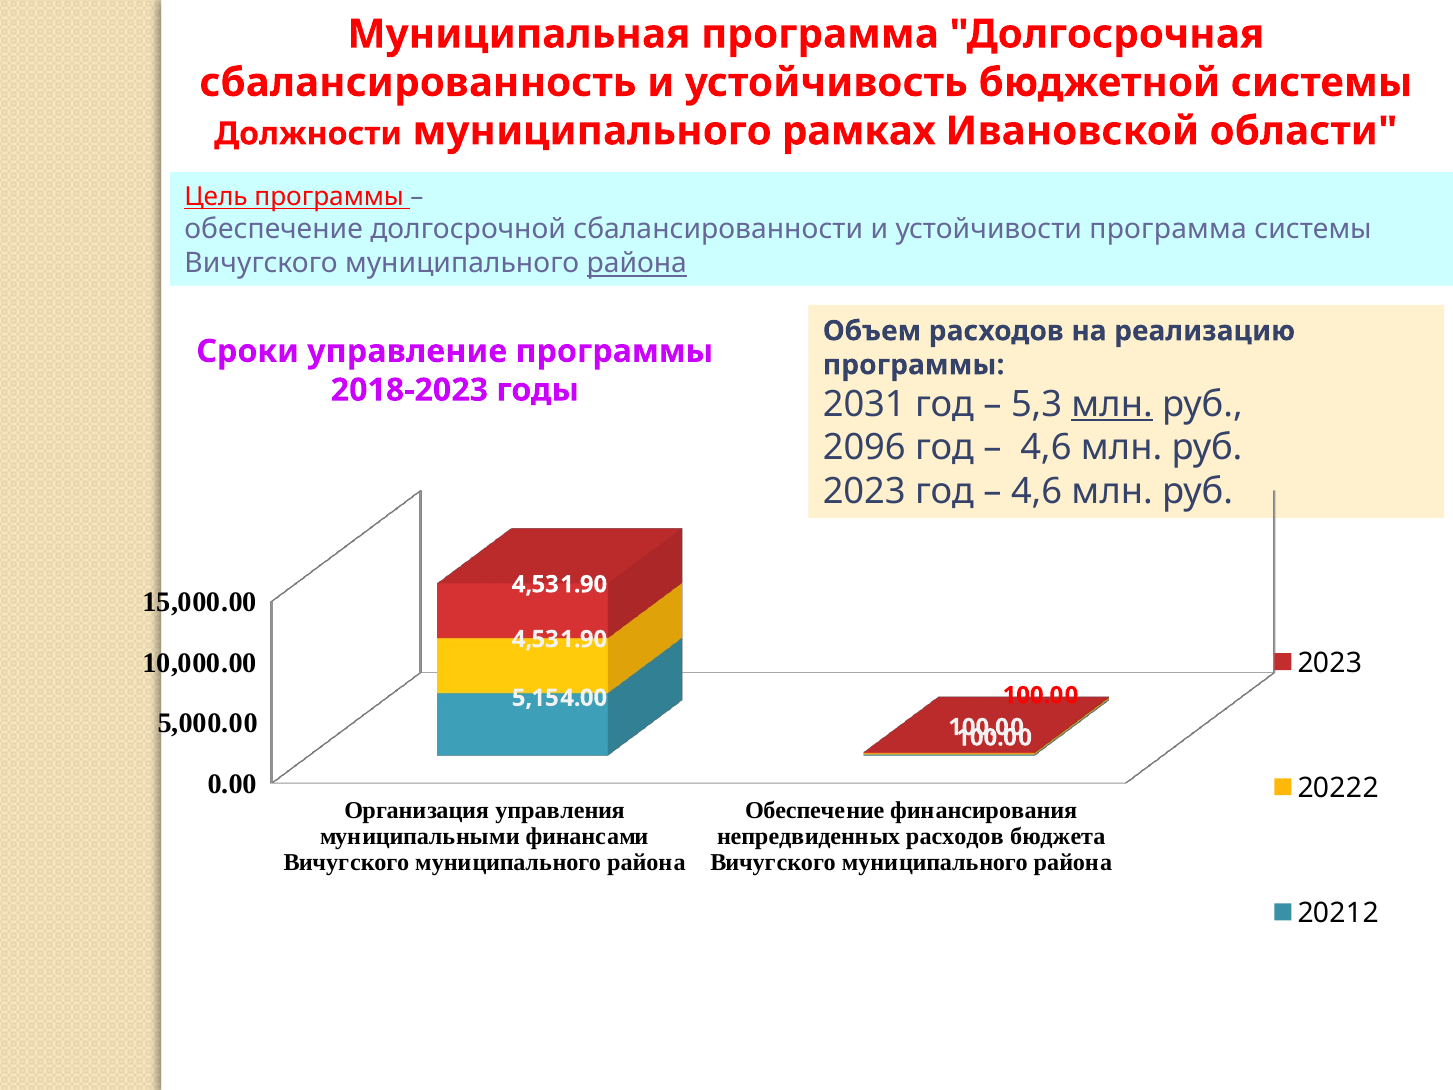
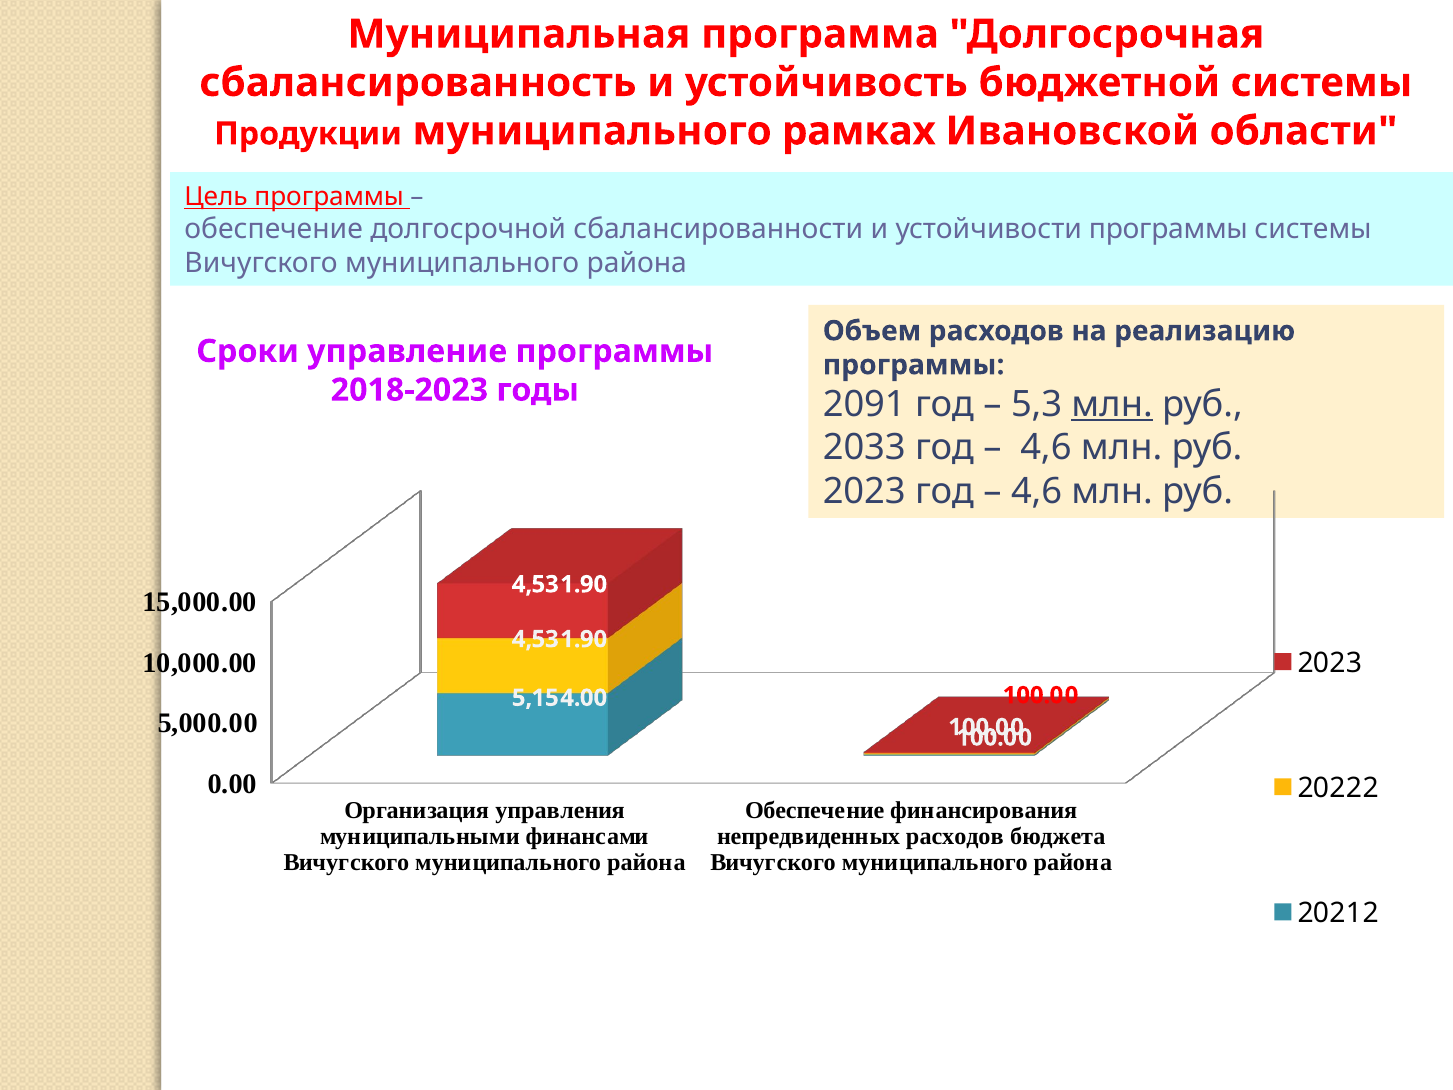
Должности: Должности -> Продукции
устойчивости программа: программа -> программы
района at (637, 264) underline: present -> none
2031: 2031 -> 2091
2096: 2096 -> 2033
